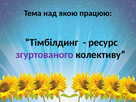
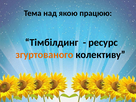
згуртованого colour: purple -> orange
